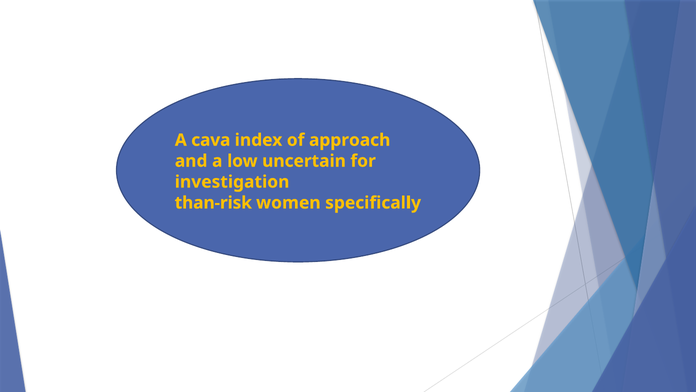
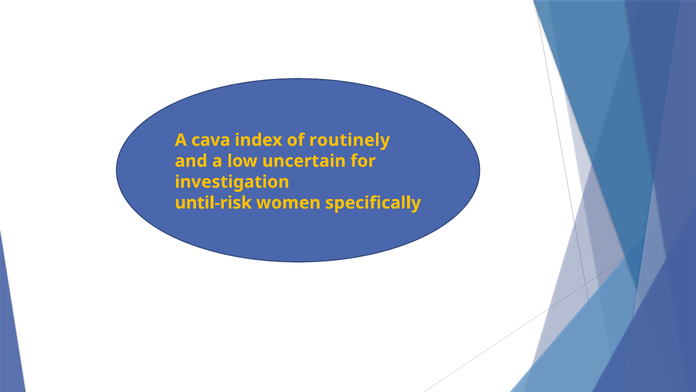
approach: approach -> routinely
than-risk: than-risk -> until-risk
